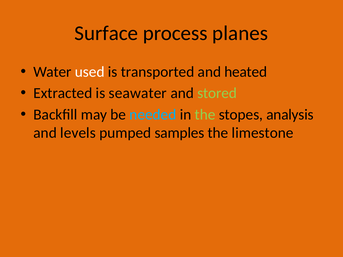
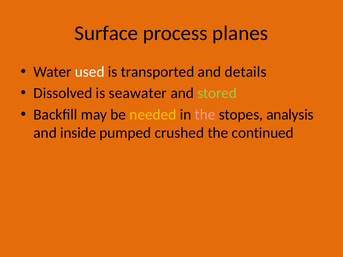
heated: heated -> details
Extracted: Extracted -> Dissolved
needed colour: light blue -> yellow
the at (205, 115) colour: light green -> pink
levels: levels -> inside
samples: samples -> crushed
limestone: limestone -> continued
